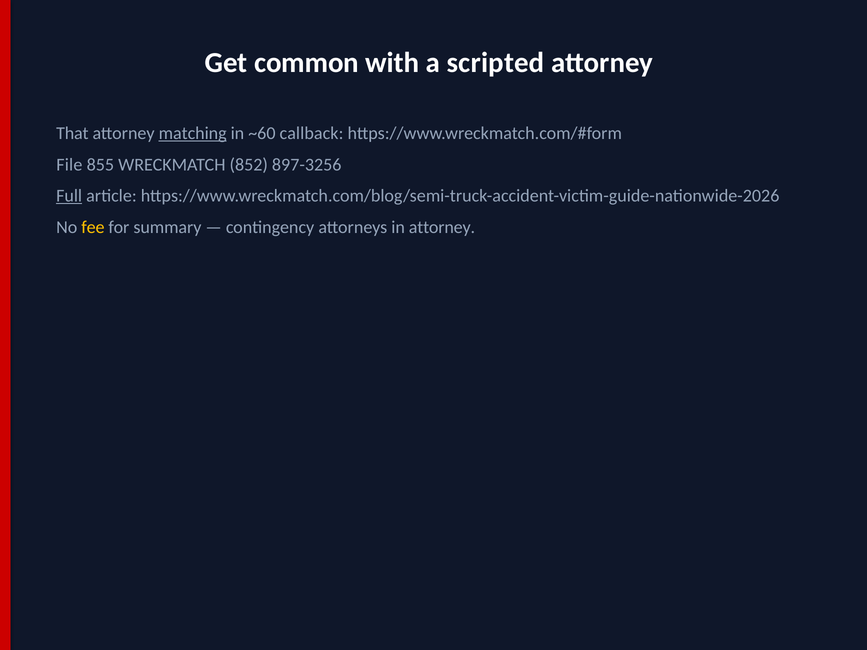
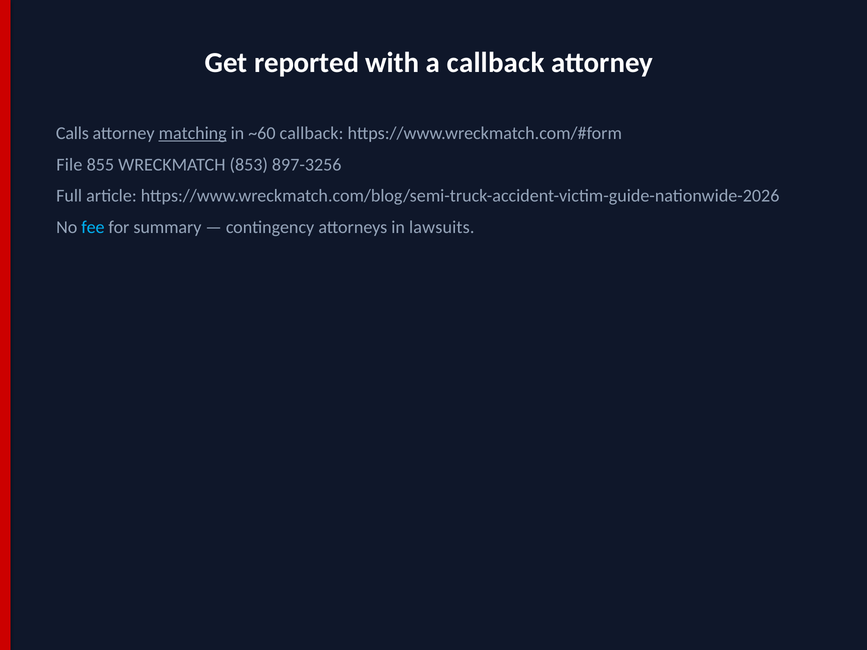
common: common -> reported
a scripted: scripted -> callback
That: That -> Calls
852: 852 -> 853
Full underline: present -> none
fee colour: yellow -> light blue
in attorney: attorney -> lawsuits
